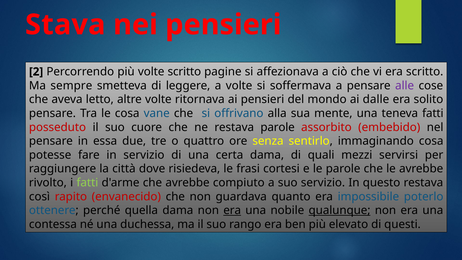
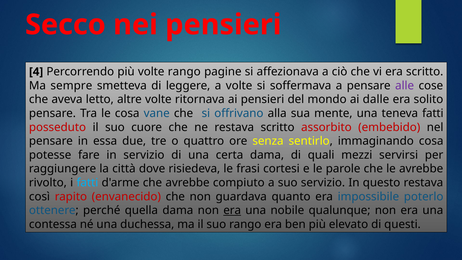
Stava: Stava -> Secco
2: 2 -> 4
volte scritto: scritto -> rango
restava parole: parole -> scritto
fatti at (87, 183) colour: light green -> light blue
qualunque underline: present -> none
